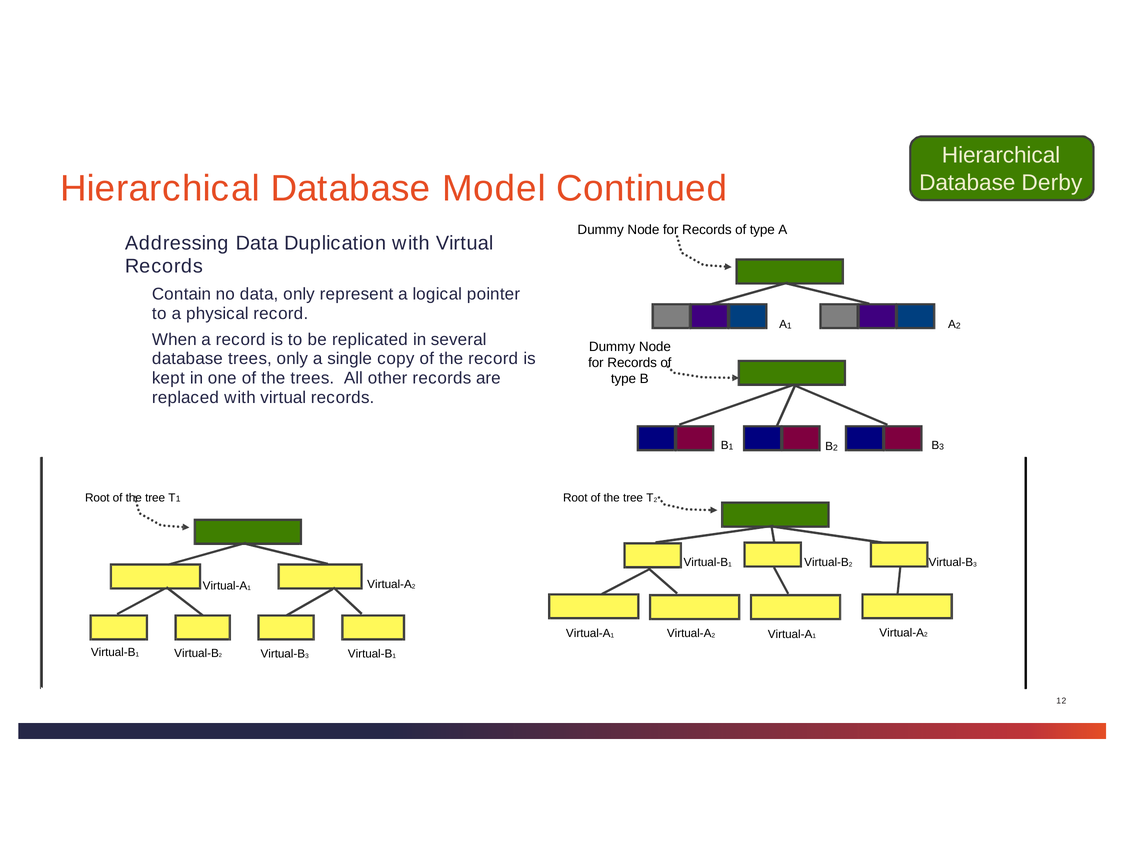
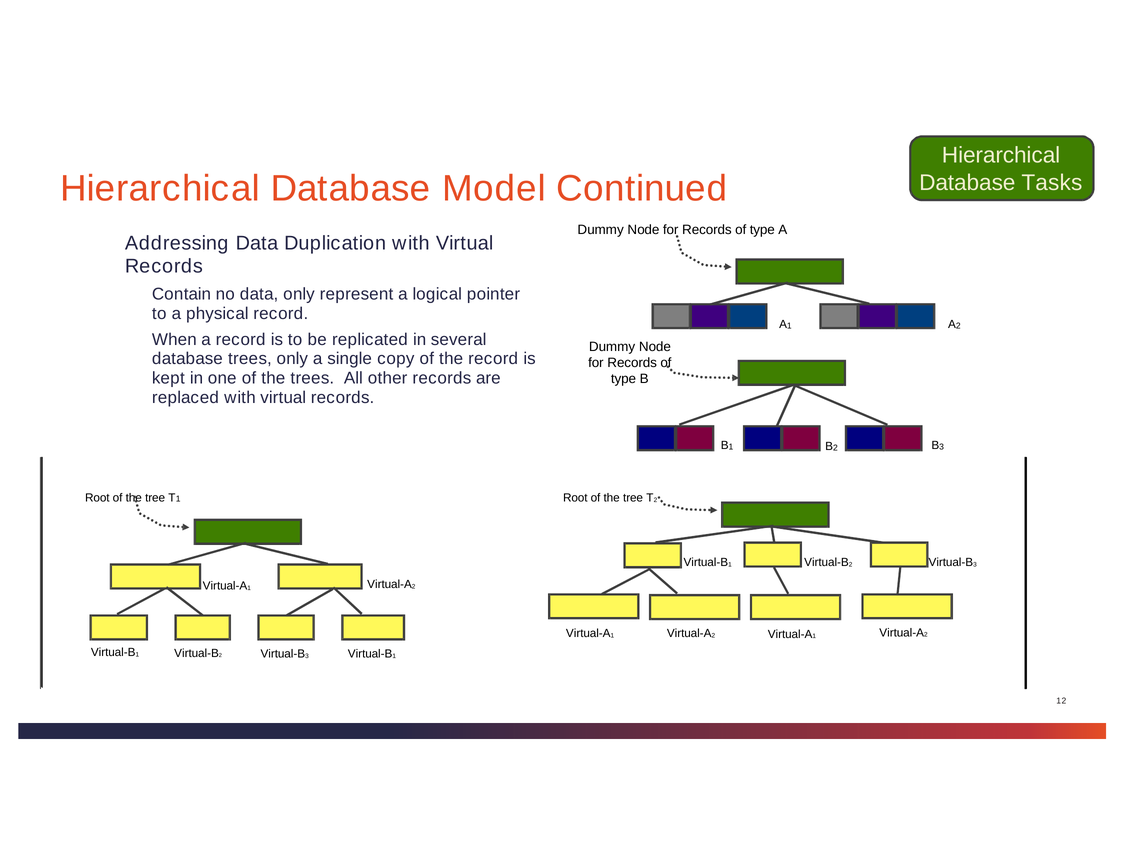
Derby: Derby -> Tasks
